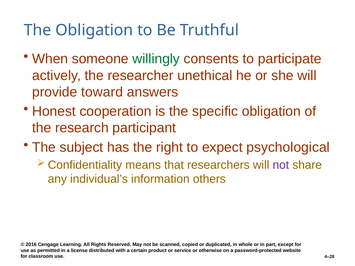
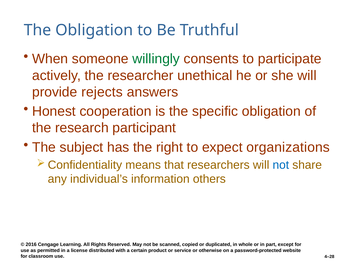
toward: toward -> rejects
psychological: psychological -> organizations
not at (281, 165) colour: purple -> blue
